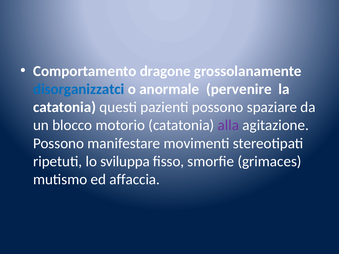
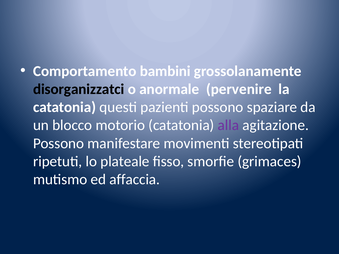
dragone: dragone -> bambini
disorganizzatci colour: blue -> black
sviluppa: sviluppa -> plateale
